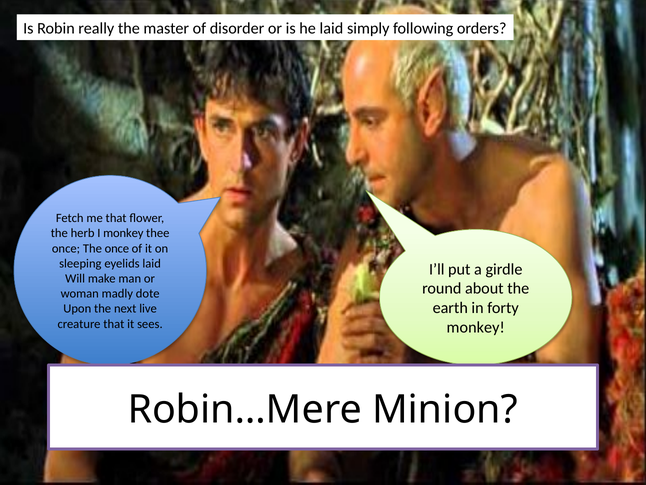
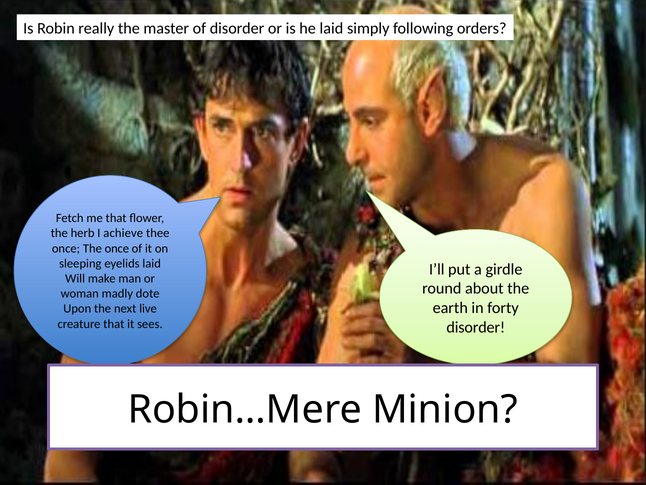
I monkey: monkey -> achieve
monkey at (476, 327): monkey -> disorder
